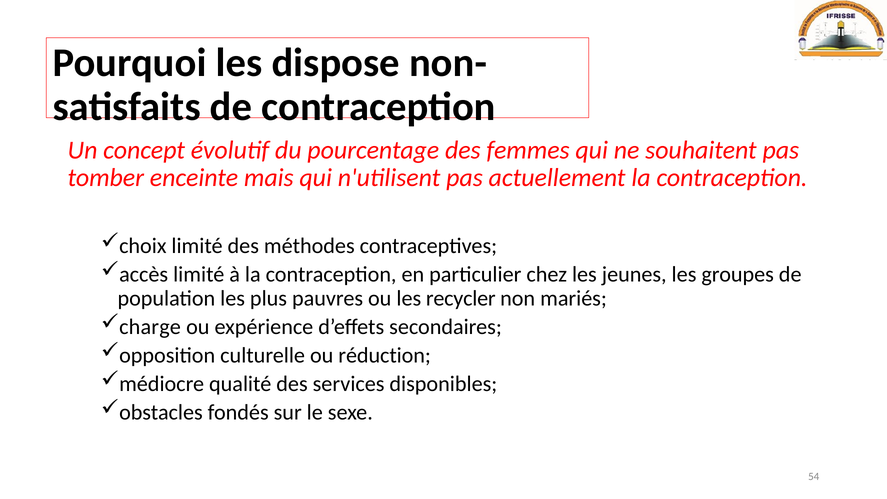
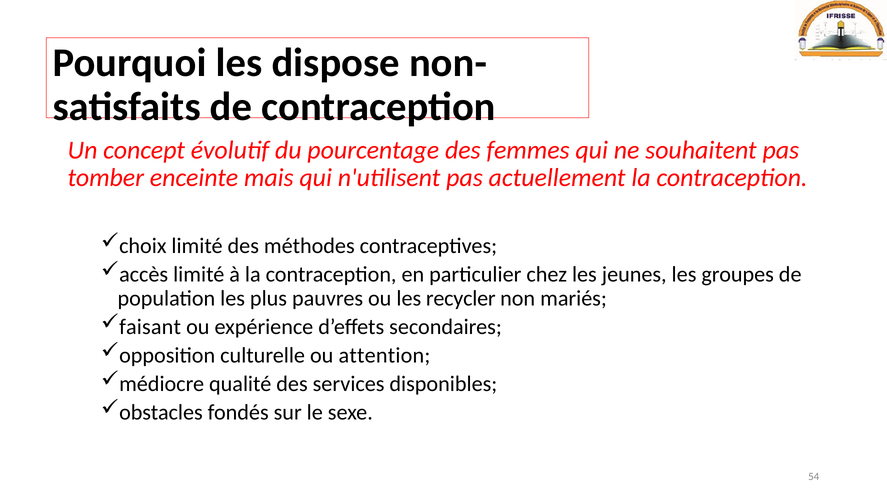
charge: charge -> faisant
réduction: réduction -> attention
